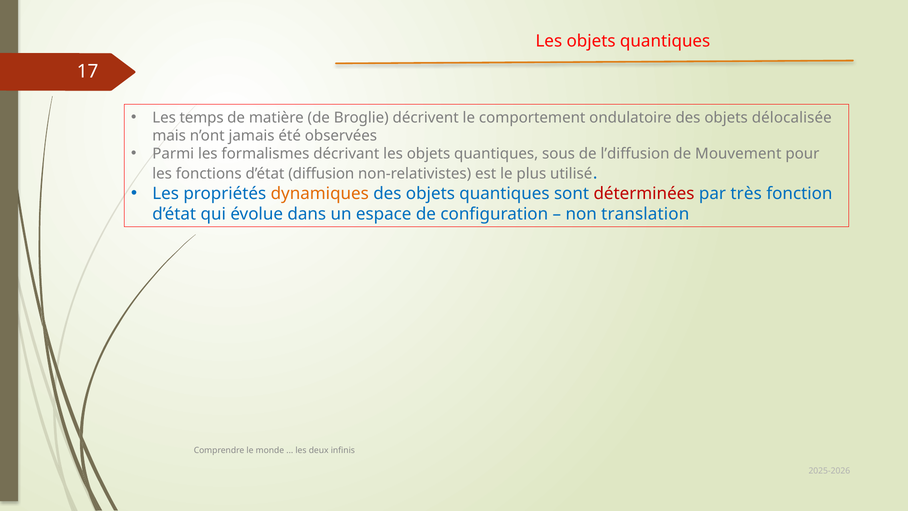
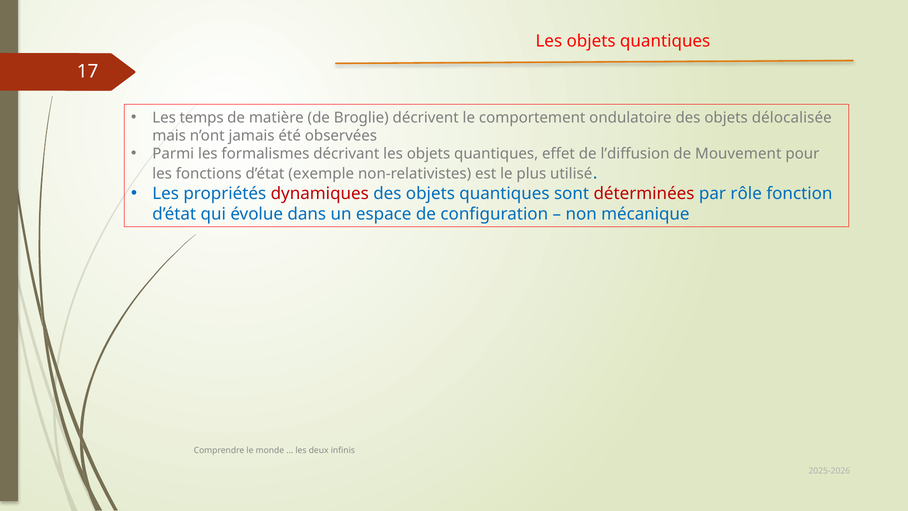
sous: sous -> effet
diffusion: diffusion -> exemple
dynamiques colour: orange -> red
très: très -> rôle
translation: translation -> mécanique
